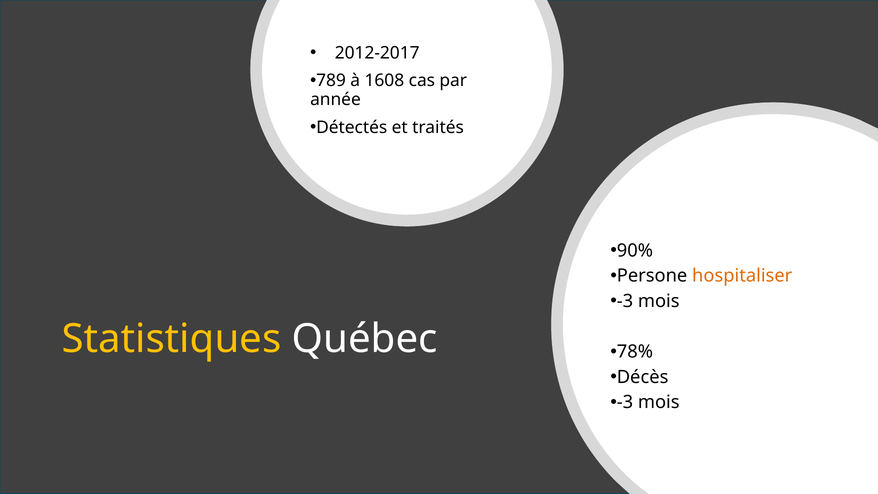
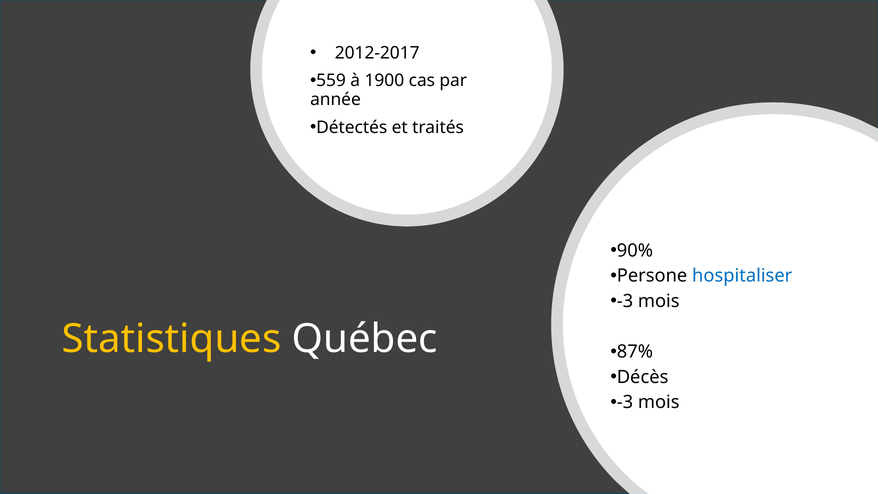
789: 789 -> 559
1608: 1608 -> 1900
hospitaliser colour: orange -> blue
78%: 78% -> 87%
